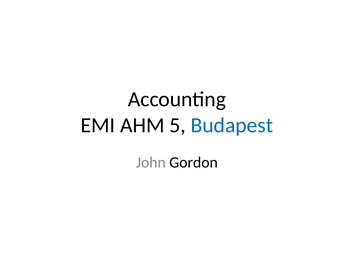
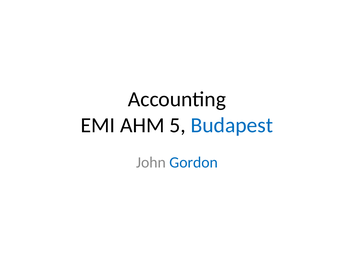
Gordon colour: black -> blue
